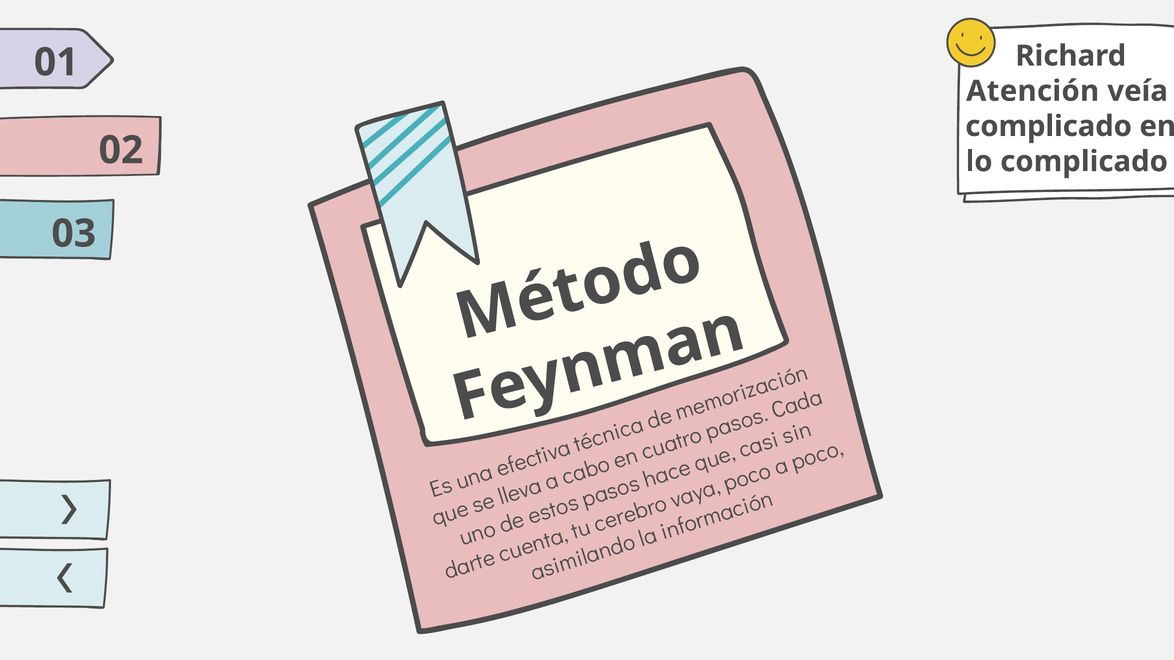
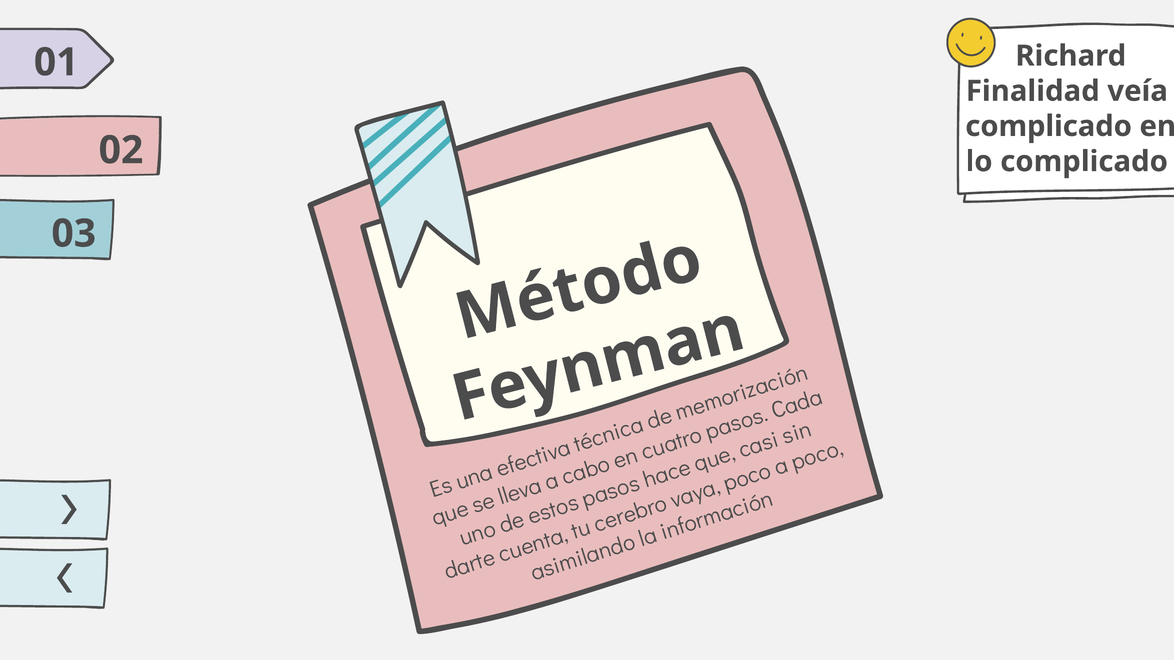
Atención: Atención -> Finalidad
